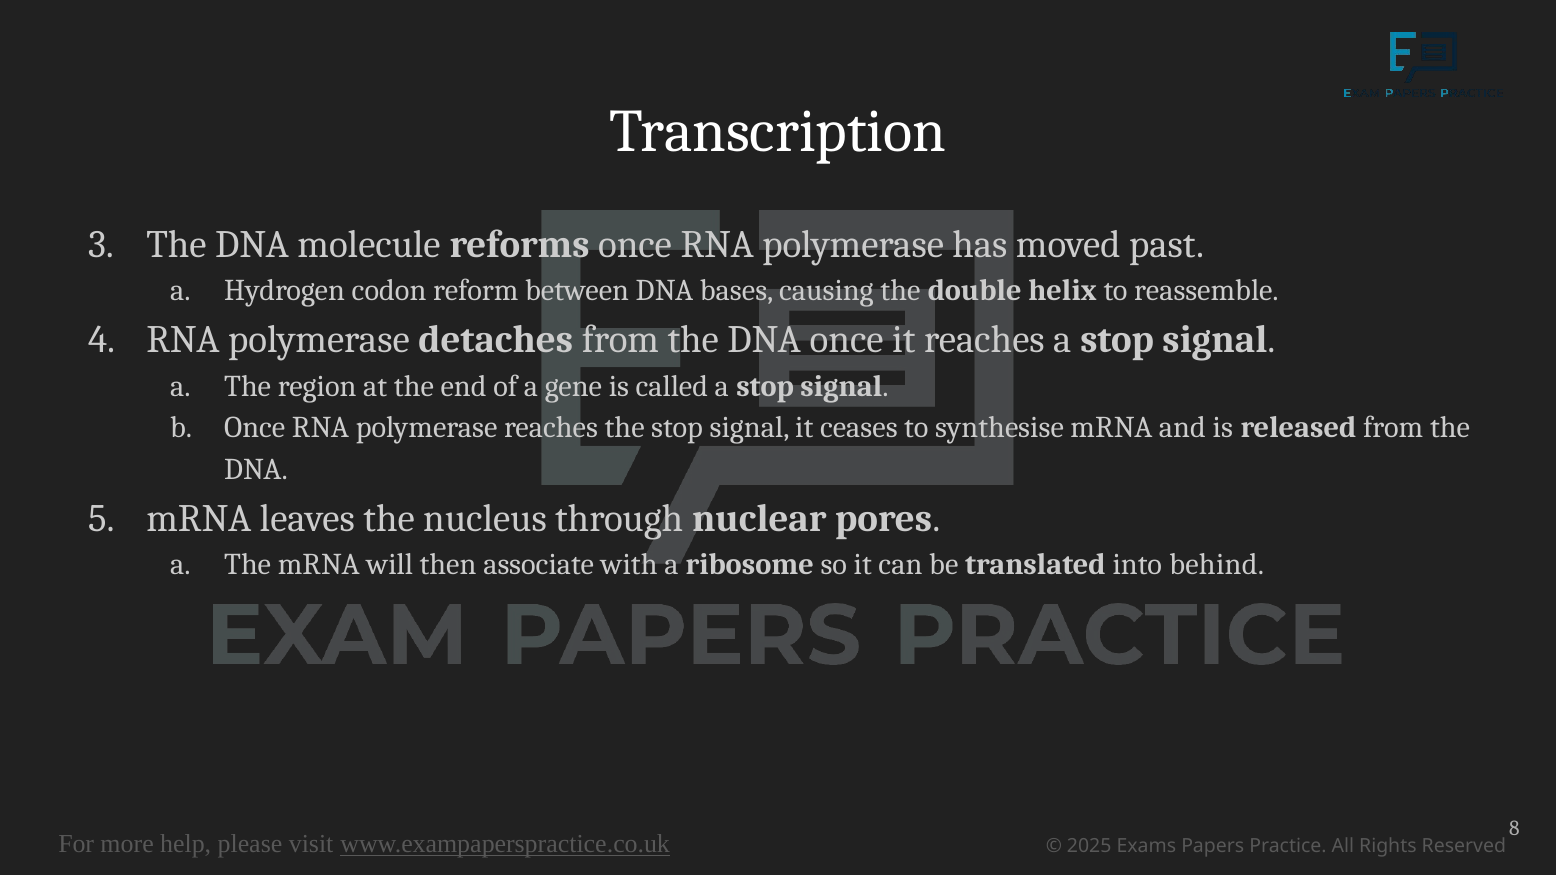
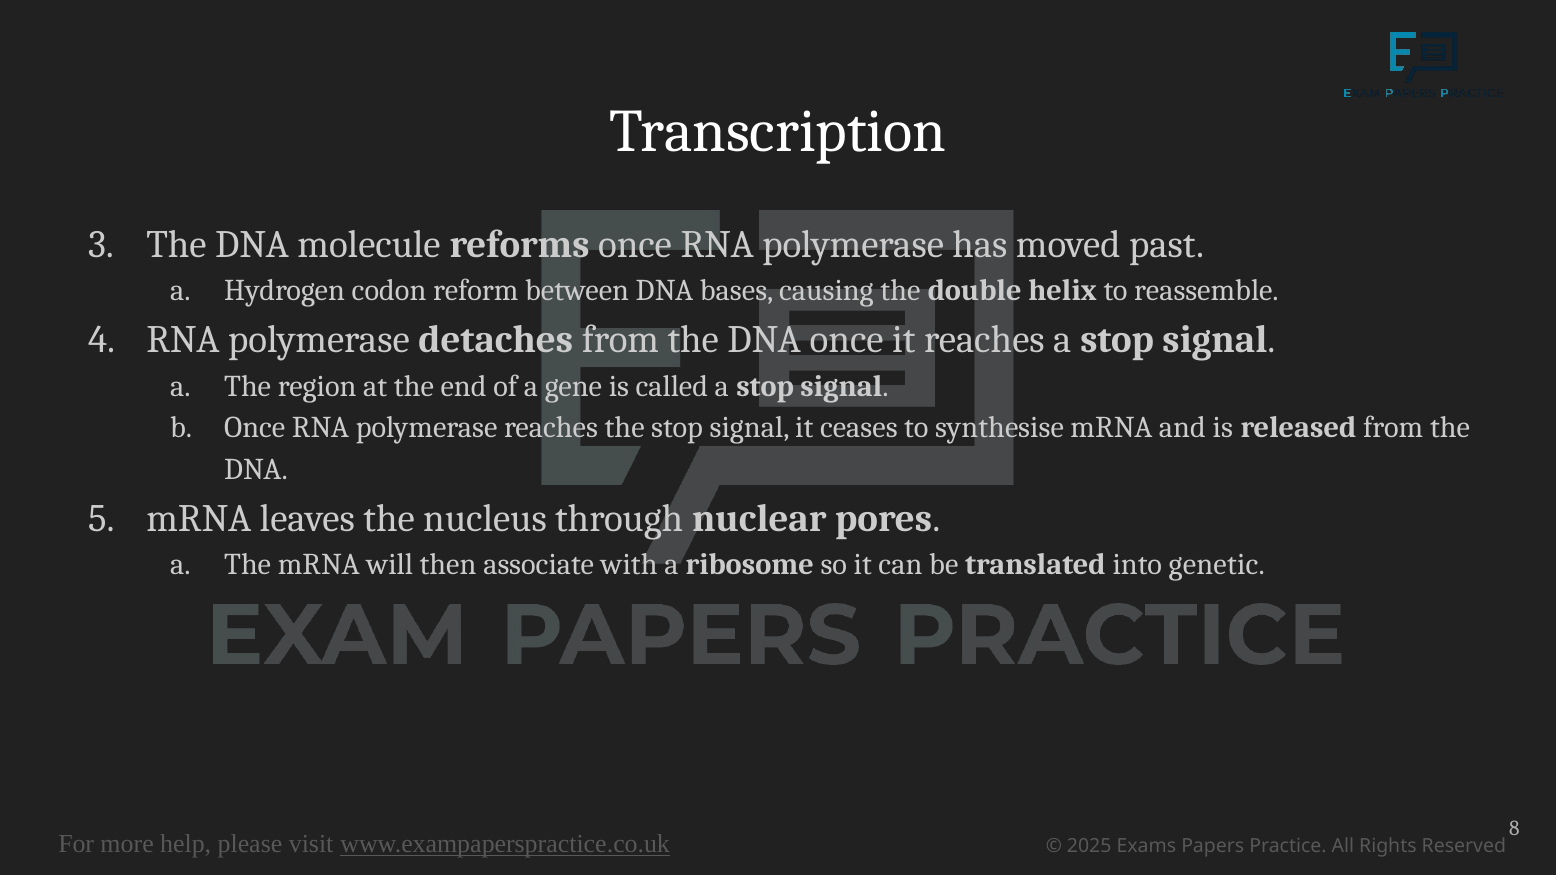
behind: behind -> genetic
